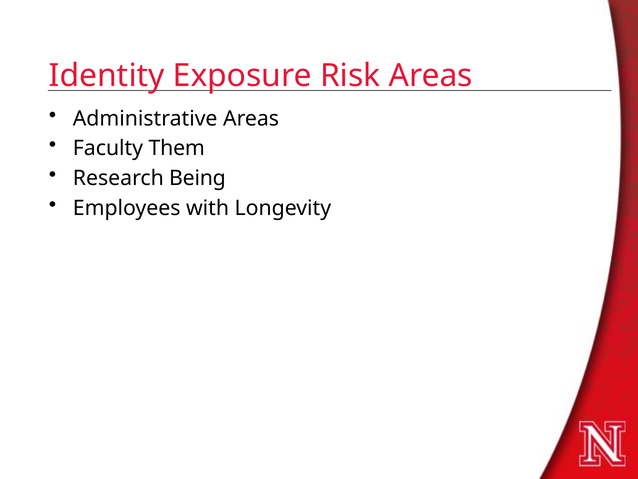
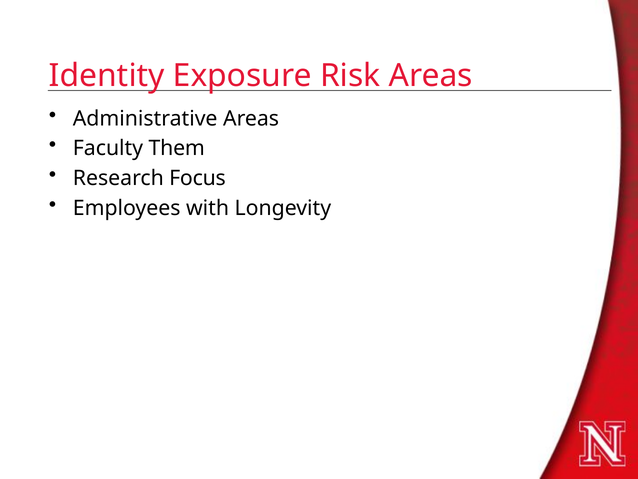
Being: Being -> Focus
